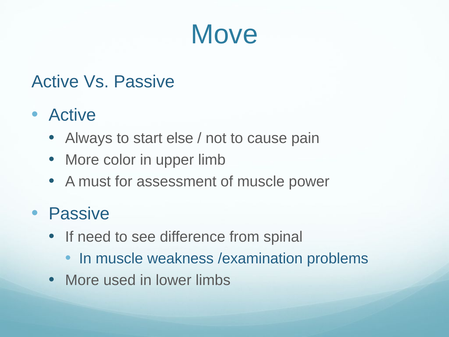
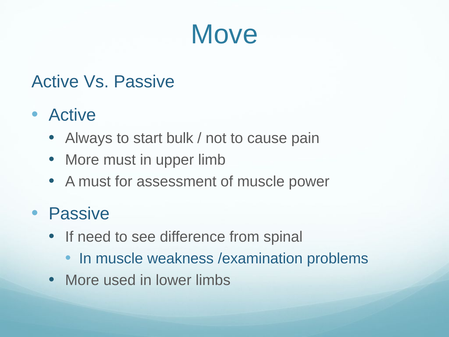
else: else -> bulk
More color: color -> must
